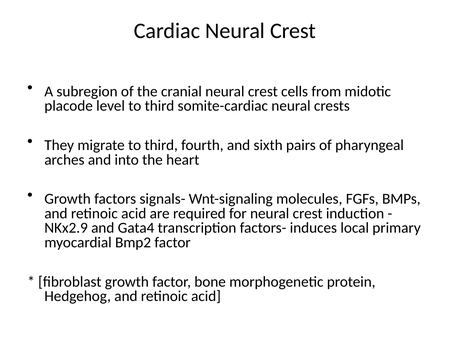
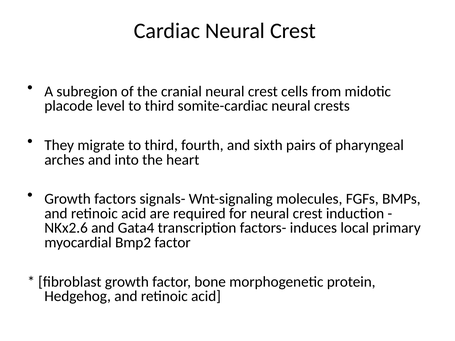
NKx2.9: NKx2.9 -> NKx2.6
